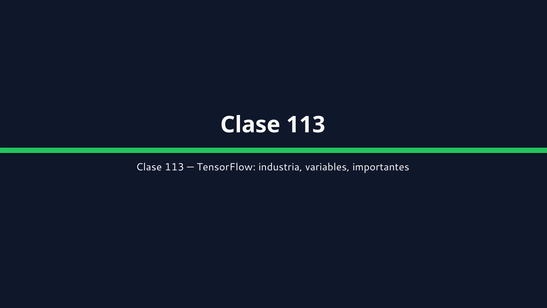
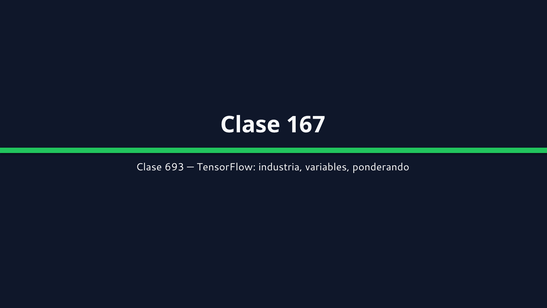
113 at (306, 125): 113 -> 167
113 at (174, 167): 113 -> 693
importantes: importantes -> ponderando
